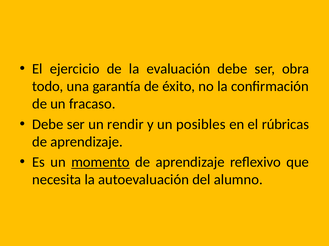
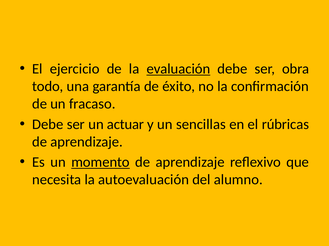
evaluación underline: none -> present
rendir: rendir -> actuar
posibles: posibles -> sencillas
